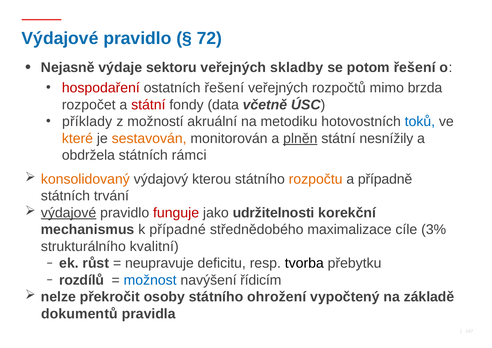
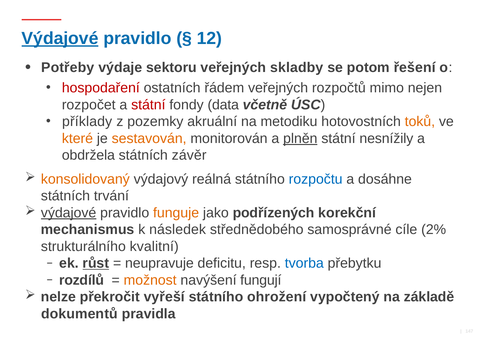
Výdajové at (60, 38) underline: none -> present
72: 72 -> 12
Nejasně: Nejasně -> Potřeby
ostatních řešení: řešení -> řádem
brzda: brzda -> nejen
možností: možností -> pozemky
toků colour: blue -> orange
rámci: rámci -> závěr
kterou: kterou -> reálná
rozpočtu colour: orange -> blue
případně: případně -> dosáhne
funguje colour: red -> orange
udržitelnosti: udržitelnosti -> podřízených
případné: případné -> následek
maximalizace: maximalizace -> samosprávné
3%: 3% -> 2%
růst underline: none -> present
tvorba colour: black -> blue
možnost colour: blue -> orange
řídicím: řídicím -> fungují
osoby: osoby -> vyřeší
